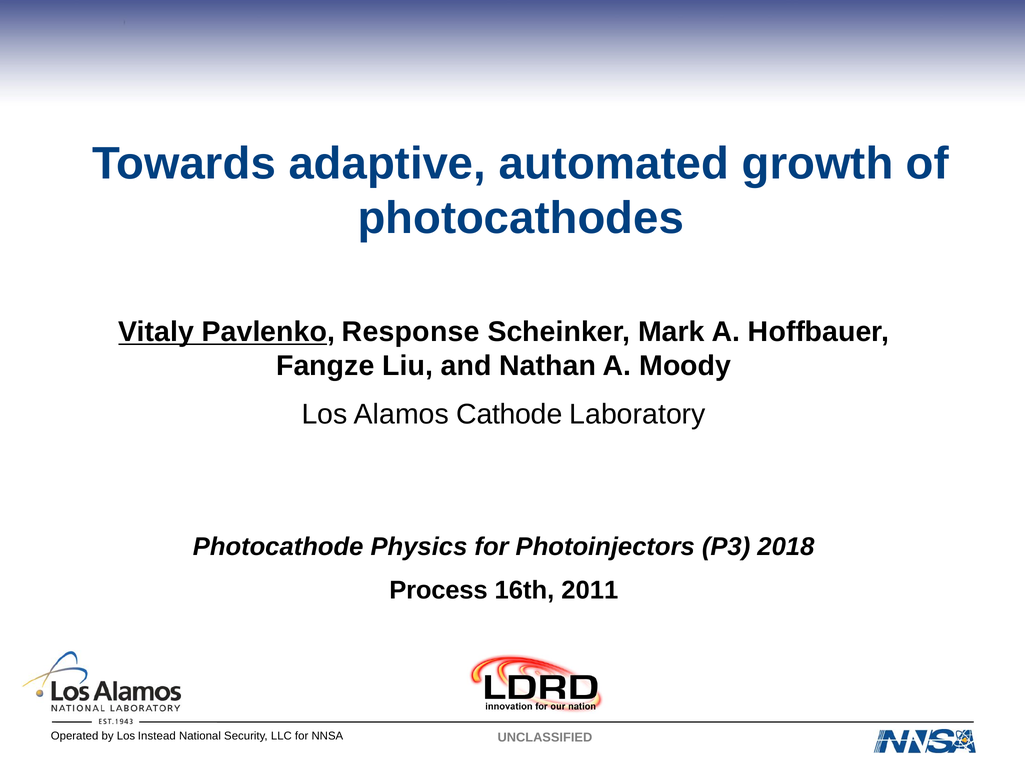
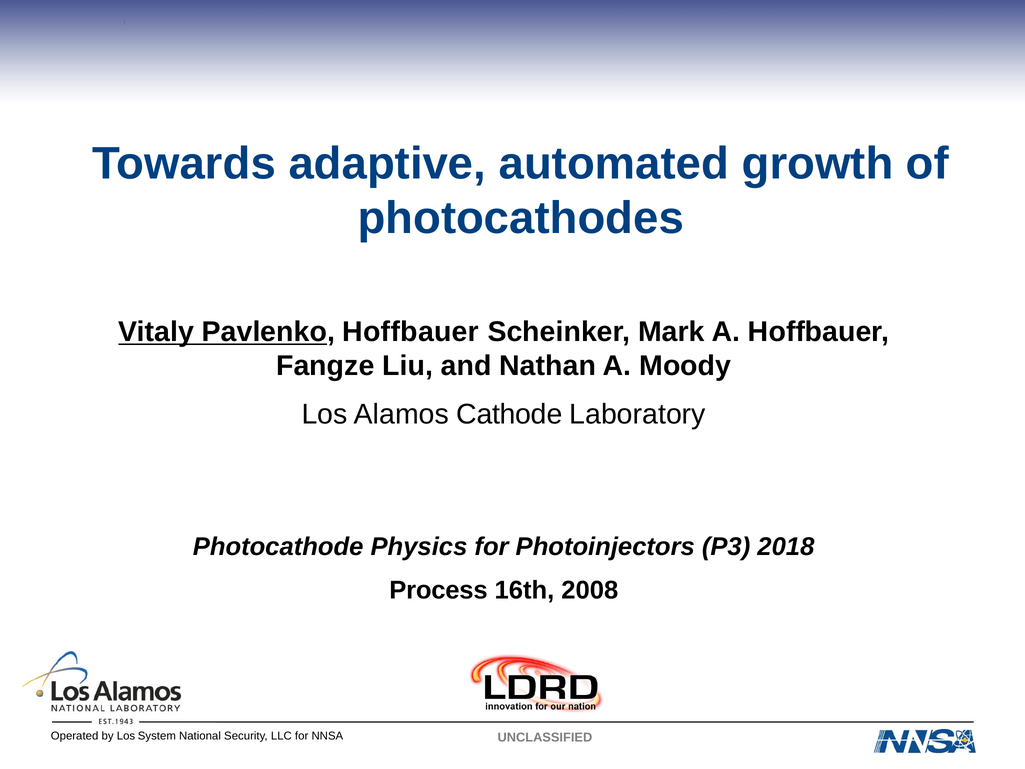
Pavlenko Response: Response -> Hoffbauer
2011: 2011 -> 2008
Instead: Instead -> System
